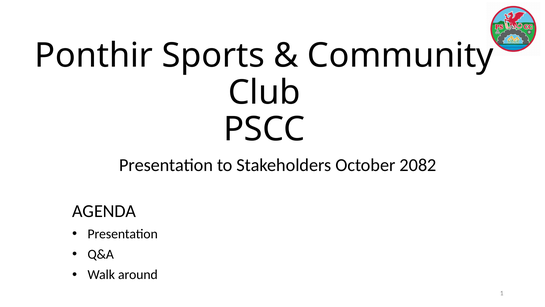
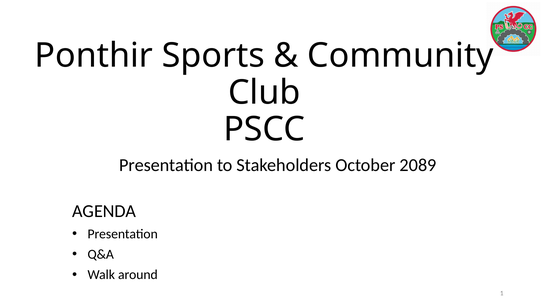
2082: 2082 -> 2089
